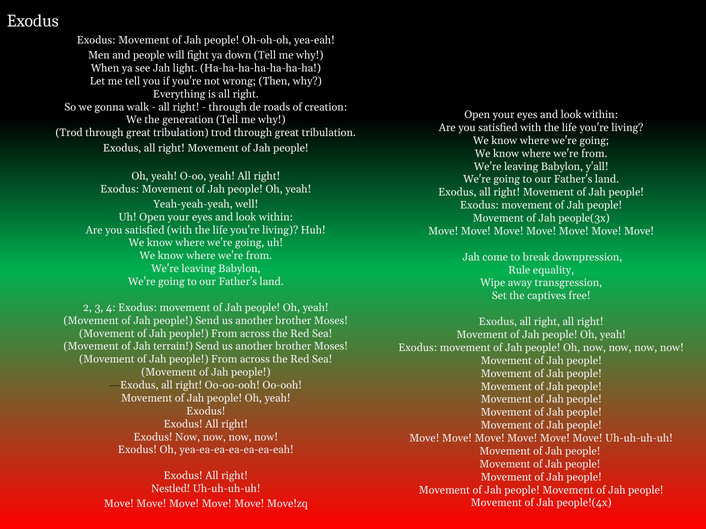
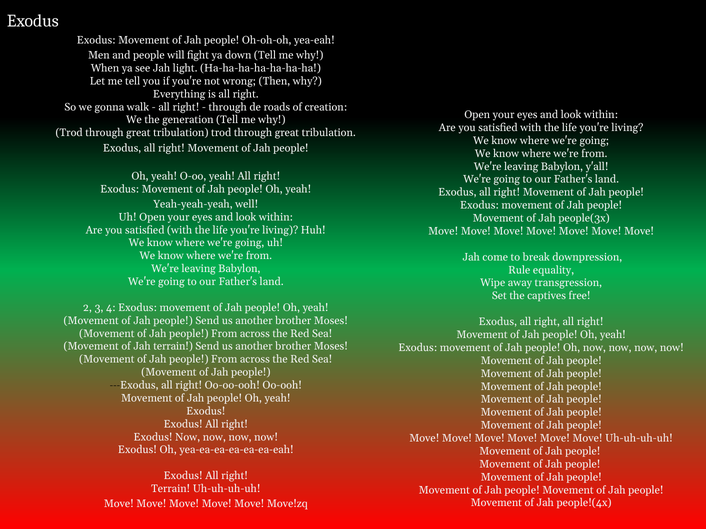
Nestled at (171, 489): Nestled -> Terrain
